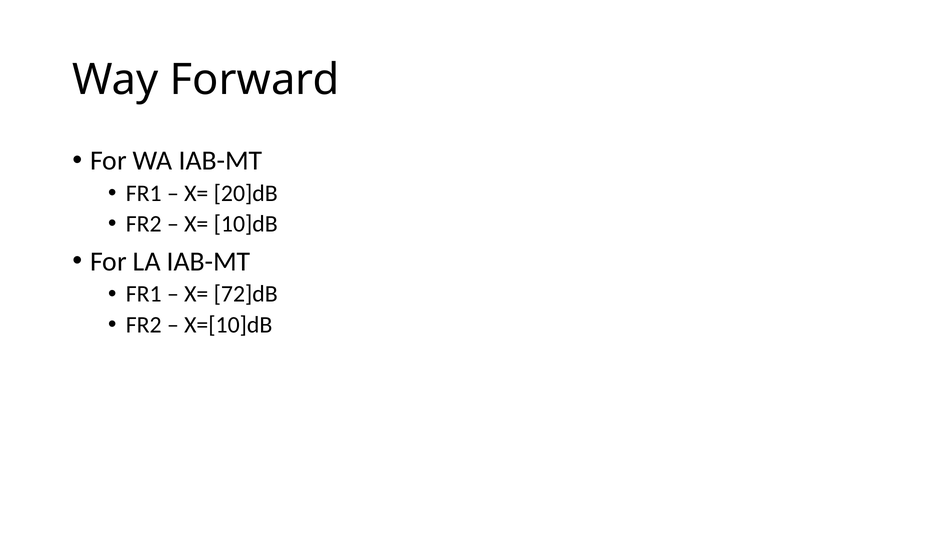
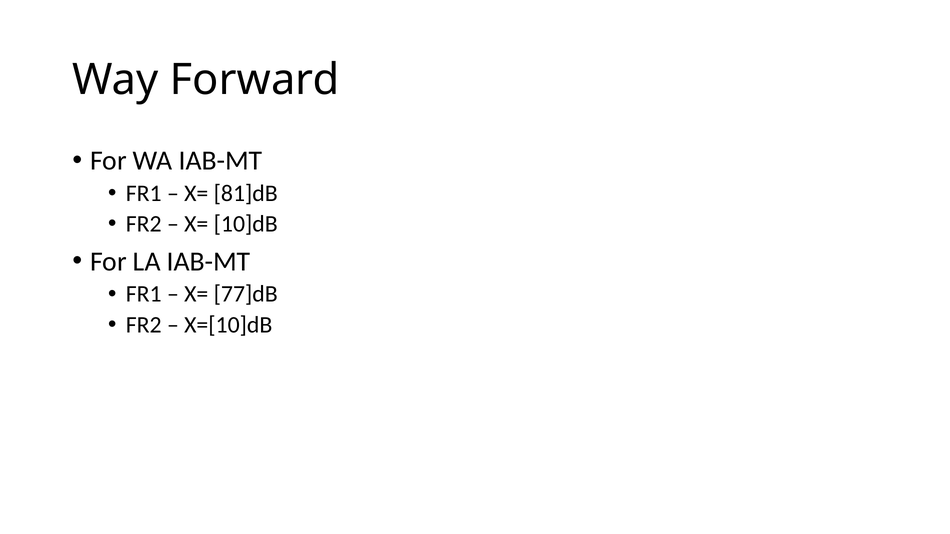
20]dB: 20]dB -> 81]dB
72]dB: 72]dB -> 77]dB
